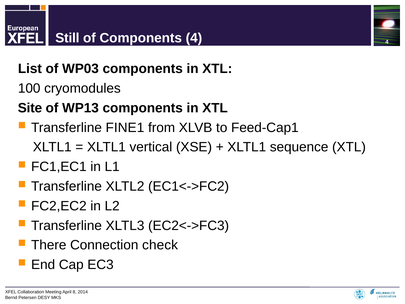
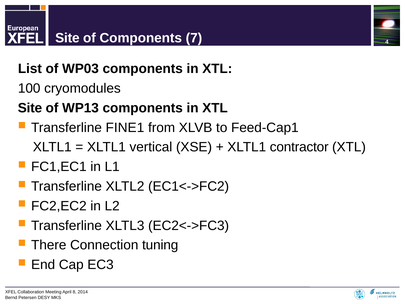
Still at (67, 38): Still -> Site
Components 4: 4 -> 7
sequence: sequence -> contractor
check: check -> tuning
